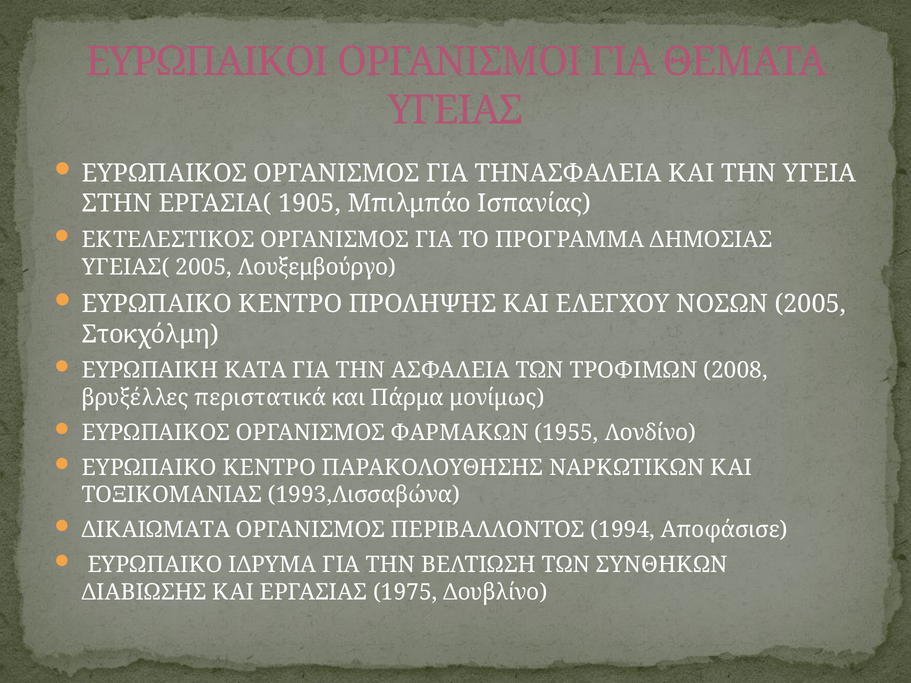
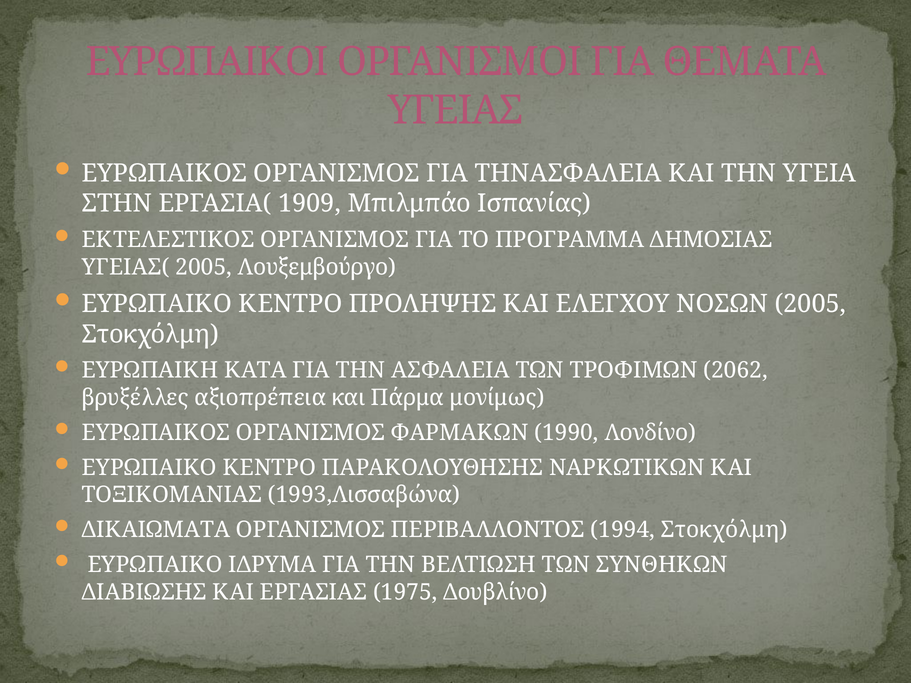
1905: 1905 -> 1909
2008: 2008 -> 2062
περιστατικά: περιστατικά -> αξιοπρέπεια
1955: 1955 -> 1990
1994 Αποφάσισε: Αποφάσισε -> Στοκχόλμη
